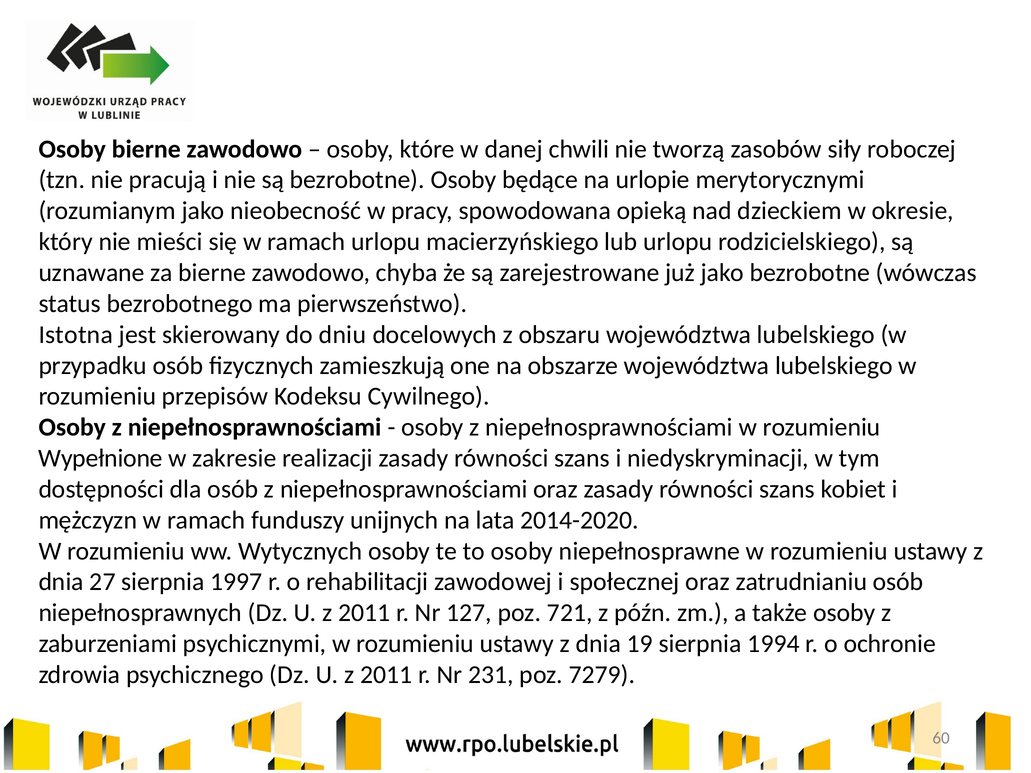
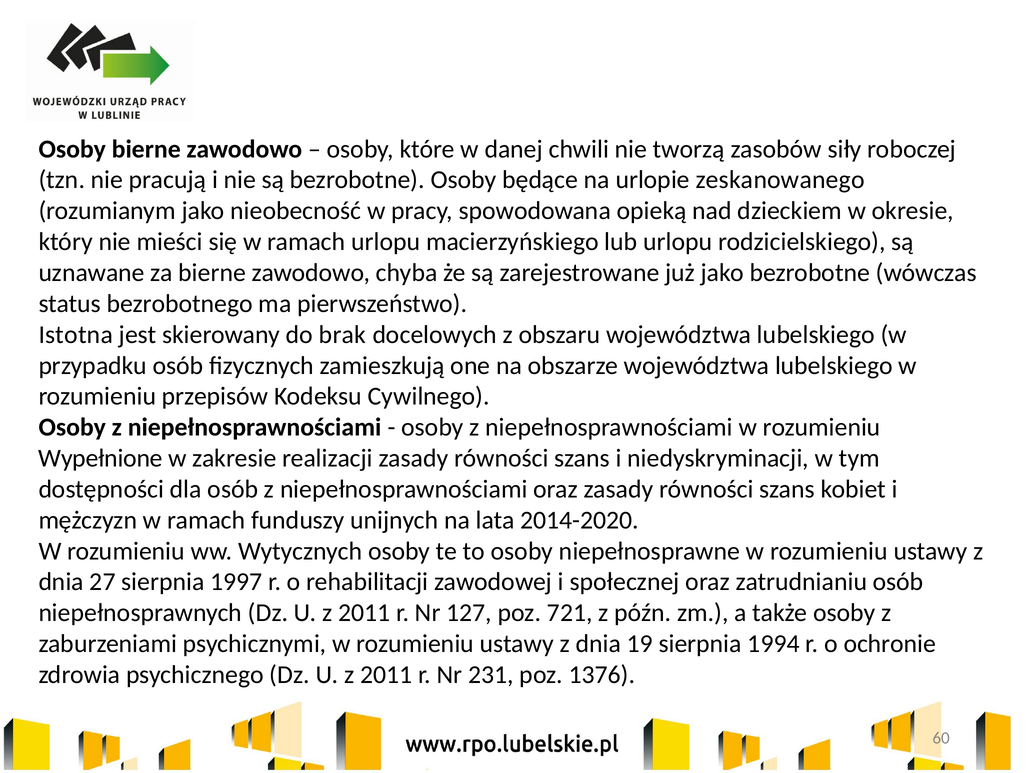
merytorycznymi: merytorycznymi -> zeskanowanego
dniu: dniu -> brak
7279: 7279 -> 1376
